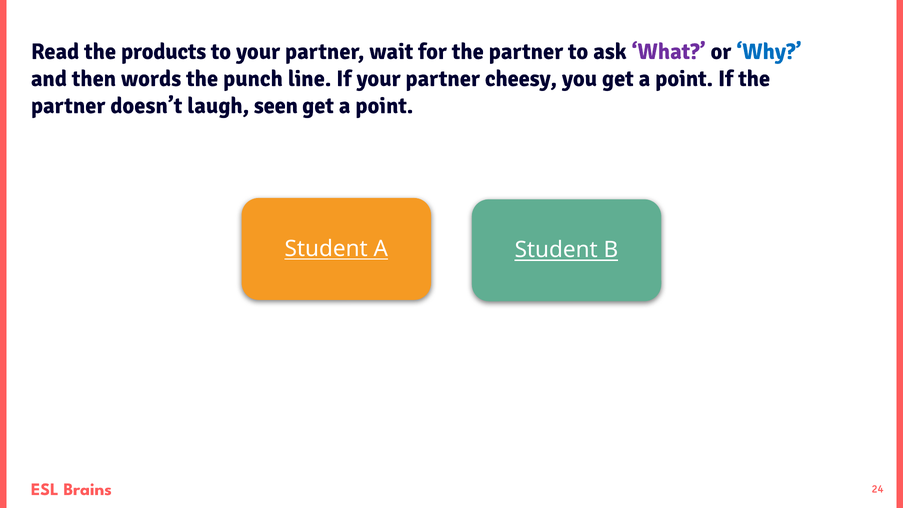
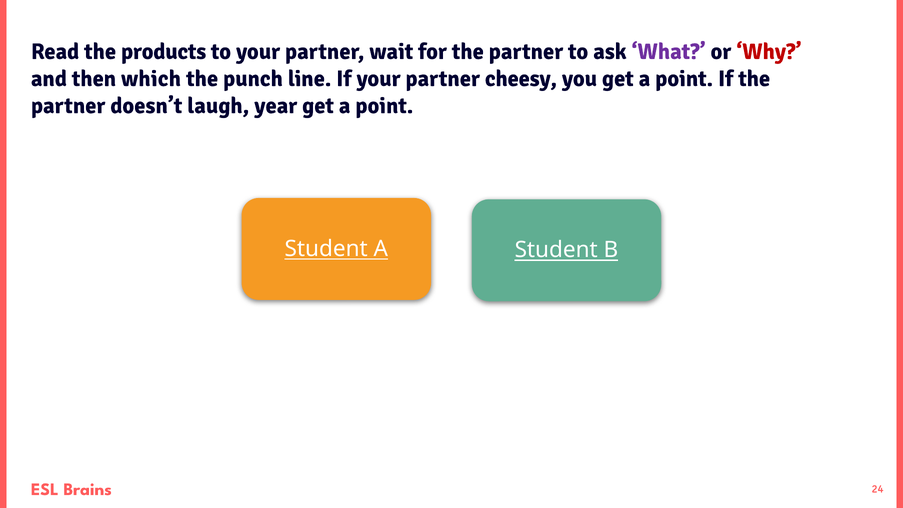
Why colour: blue -> red
words: words -> which
seen: seen -> year
